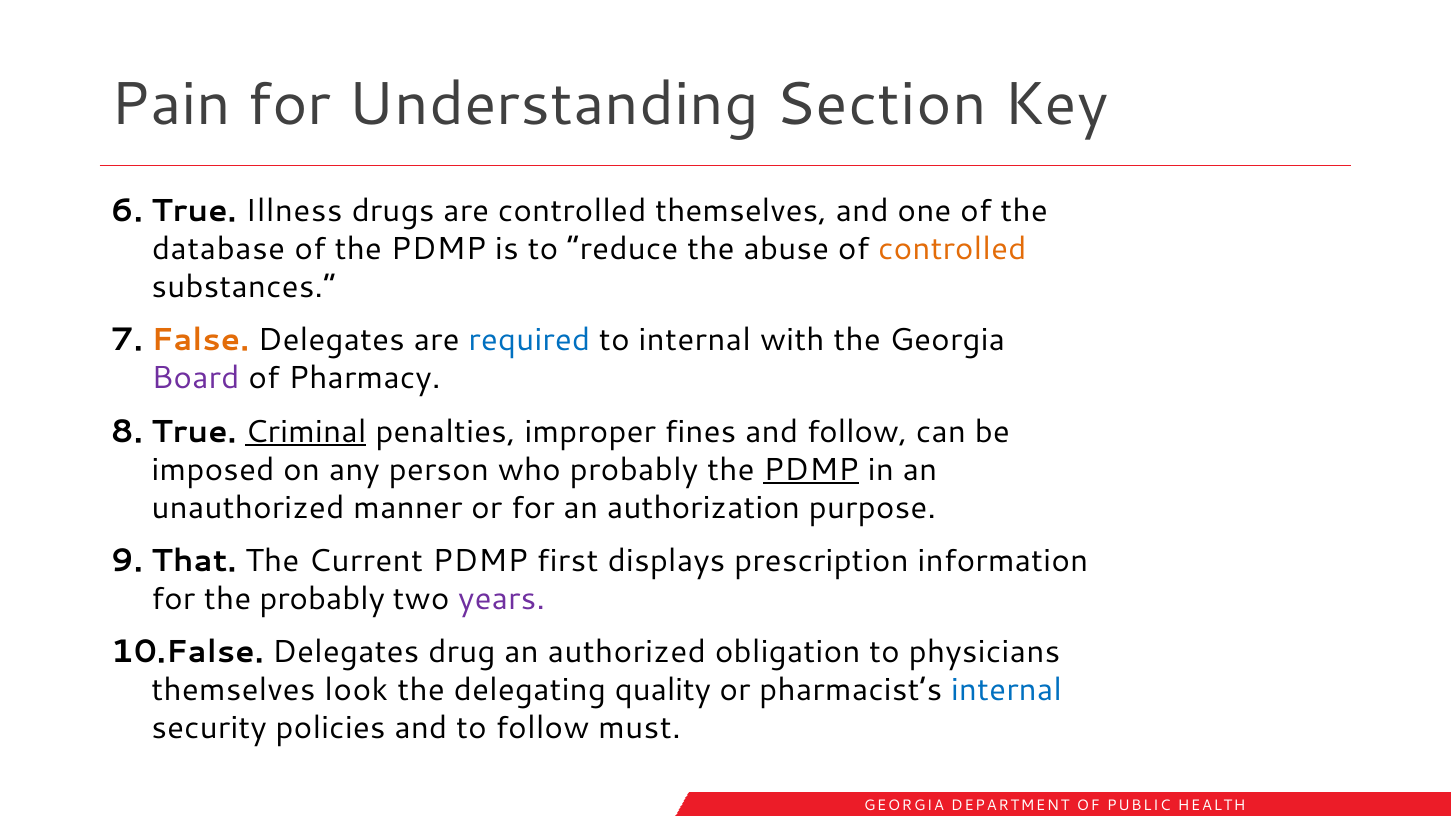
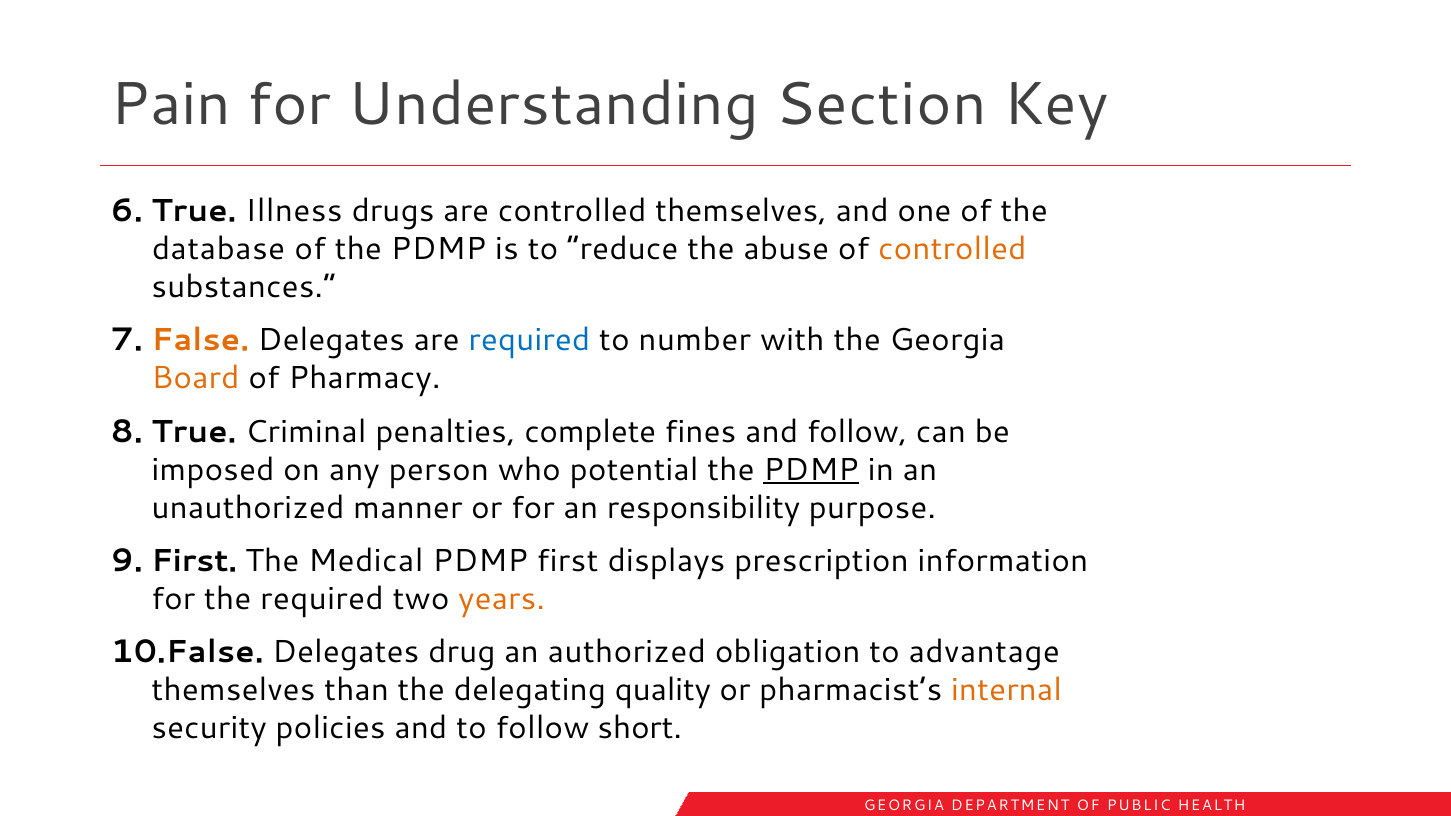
to internal: internal -> number
Board colour: purple -> orange
Criminal underline: present -> none
improper: improper -> complete
who probably: probably -> potential
authorization: authorization -> responsibility
That at (194, 561): That -> First
Current: Current -> Medical
the probably: probably -> required
years colour: purple -> orange
physicians: physicians -> advantage
look: look -> than
internal at (1007, 690) colour: blue -> orange
must: must -> short
